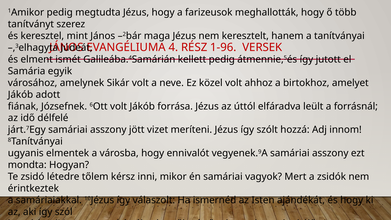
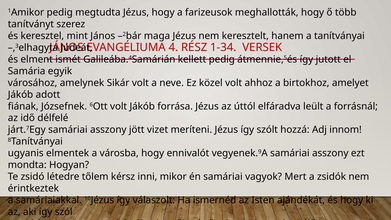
1-96: 1-96 -> 1-34
